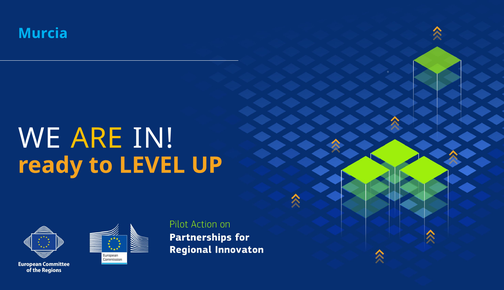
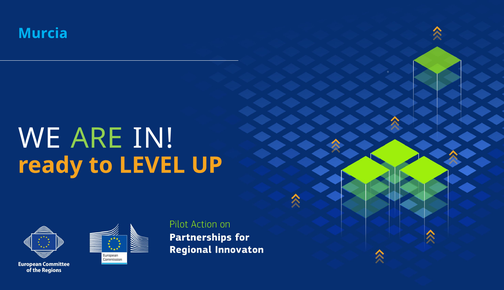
ARE colour: yellow -> light green
